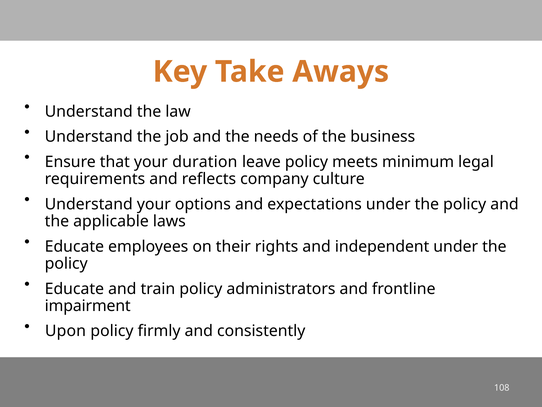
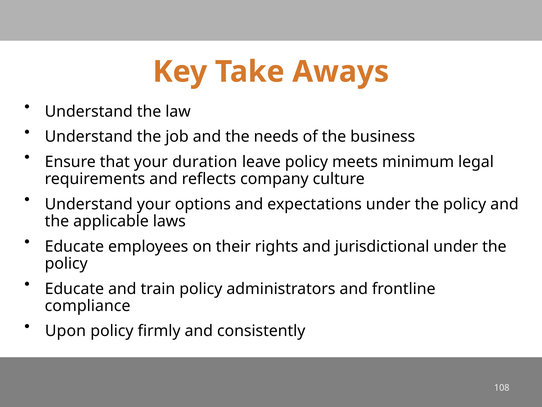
independent: independent -> jurisdictional
impairment: impairment -> compliance
